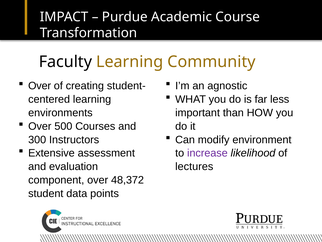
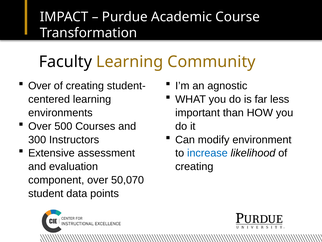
increase colour: purple -> blue
lectures at (194, 166): lectures -> creating
48,372: 48,372 -> 50,070
